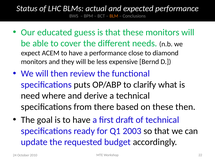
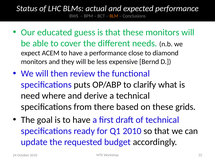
these then: then -> grids
Q1 2003: 2003 -> 2010
